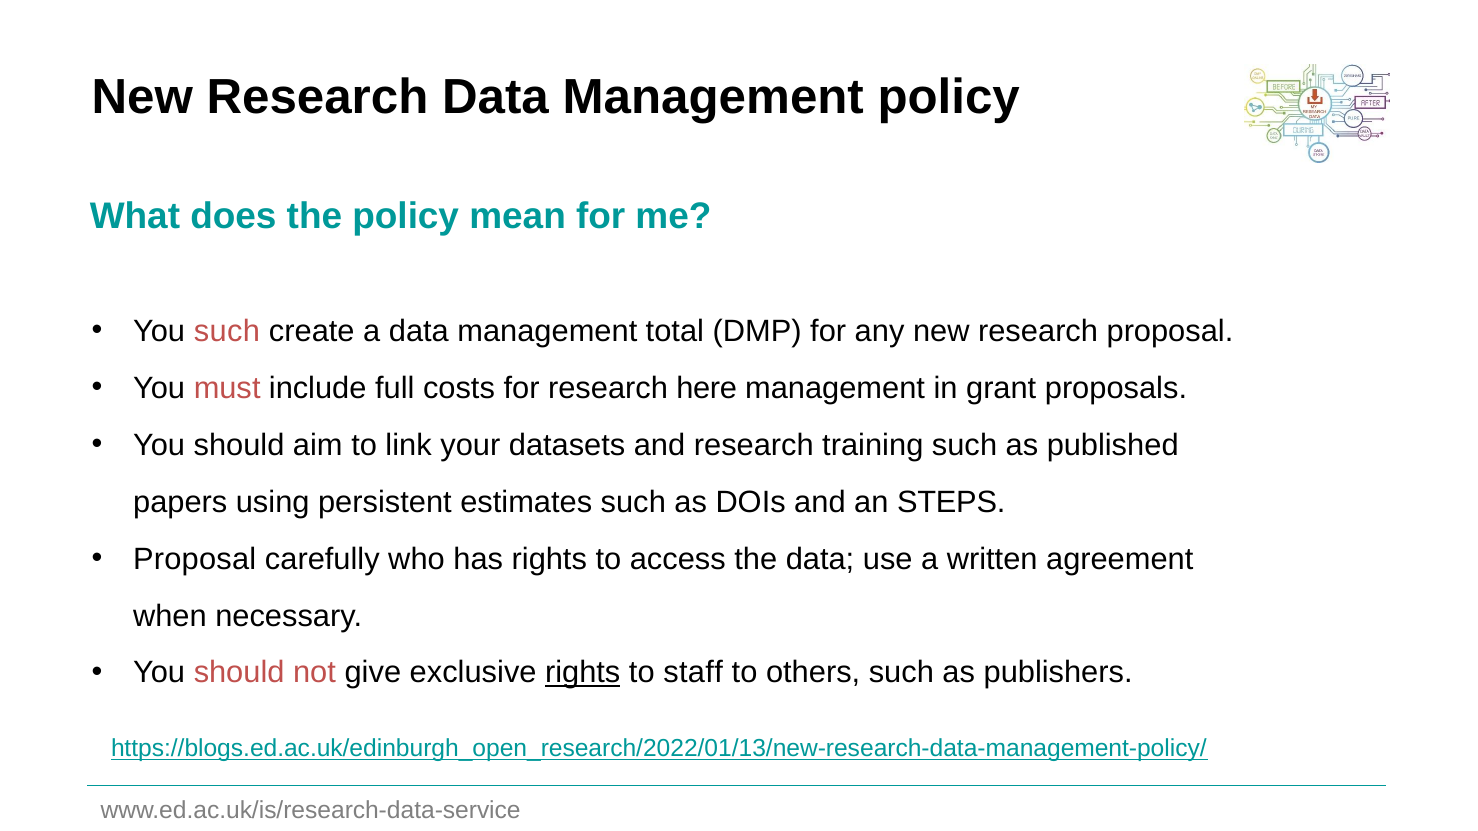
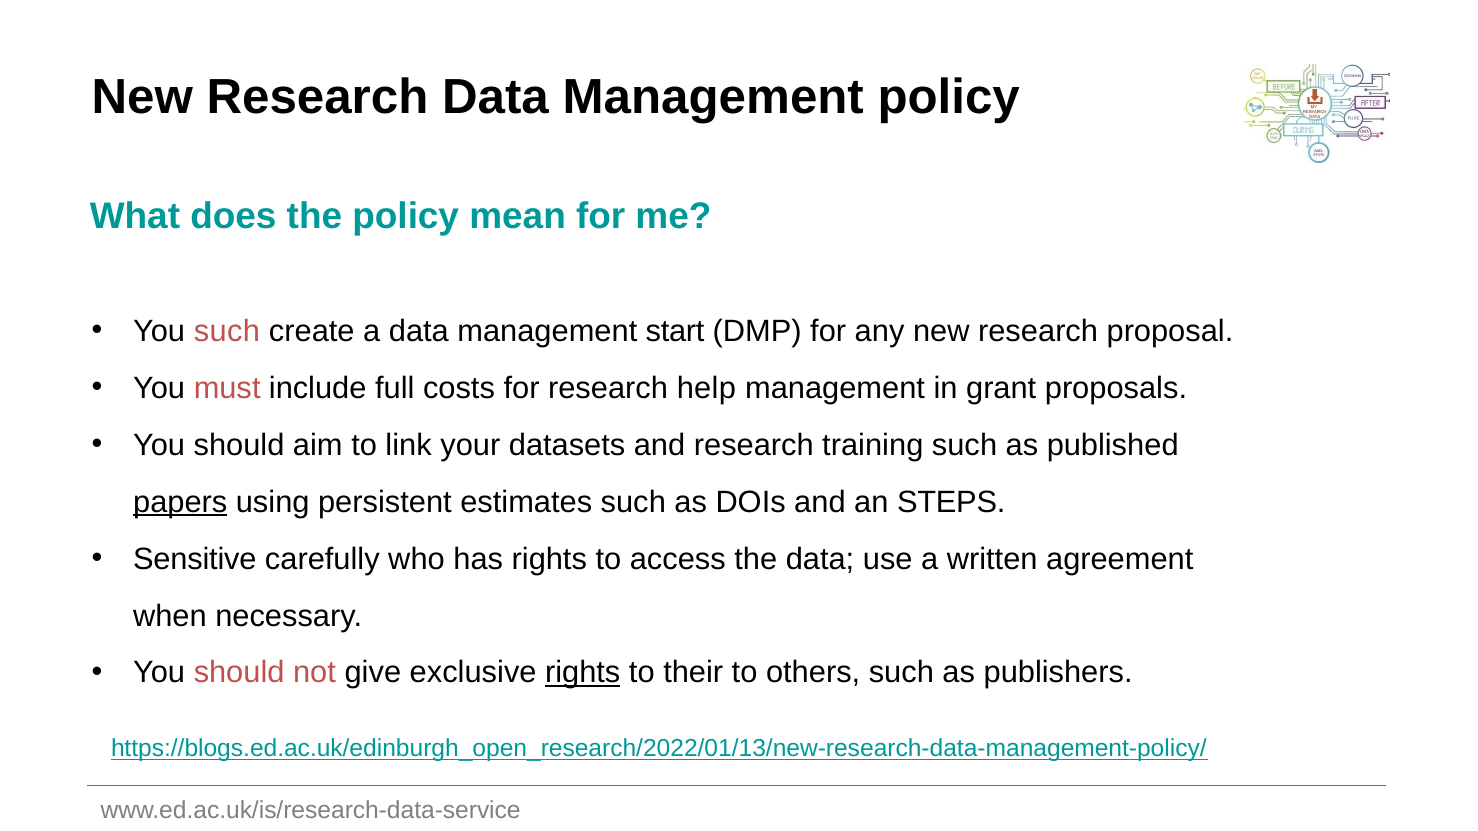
total: total -> start
here: here -> help
papers underline: none -> present
Proposal at (195, 559): Proposal -> Sensitive
staff: staff -> their
